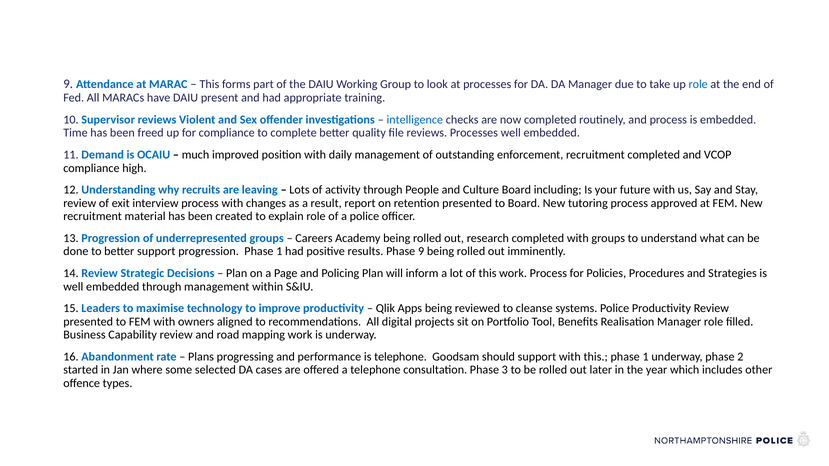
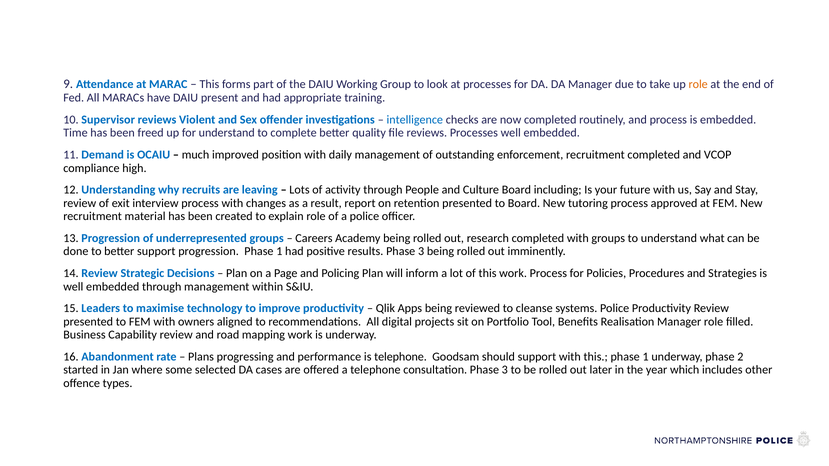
role at (698, 84) colour: blue -> orange
for compliance: compliance -> understand
results Phase 9: 9 -> 3
